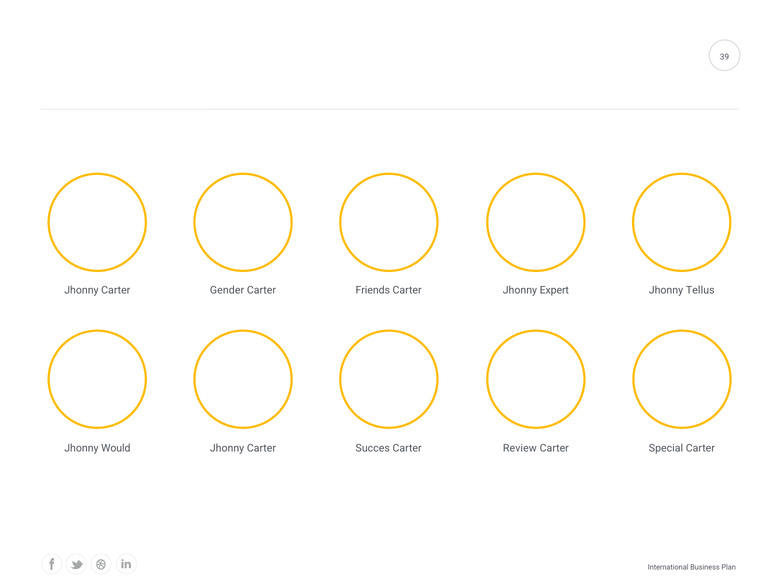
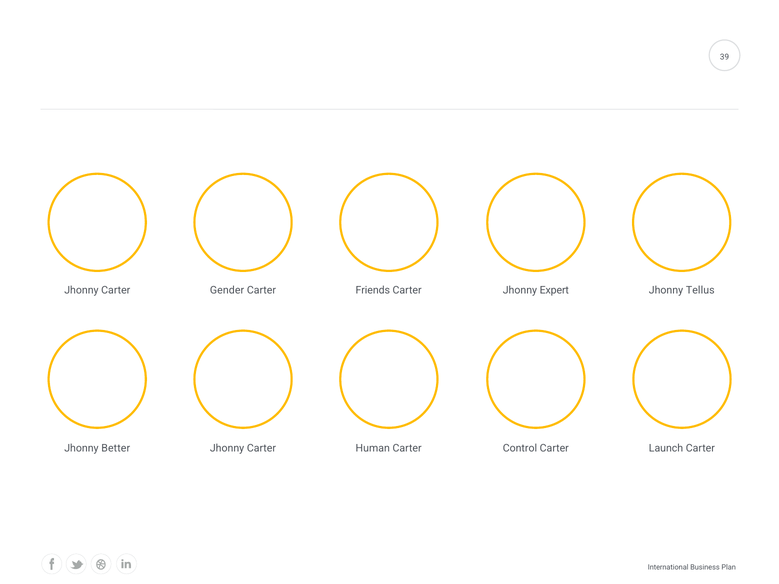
Would: Would -> Better
Succes: Succes -> Human
Review: Review -> Control
Special: Special -> Launch
